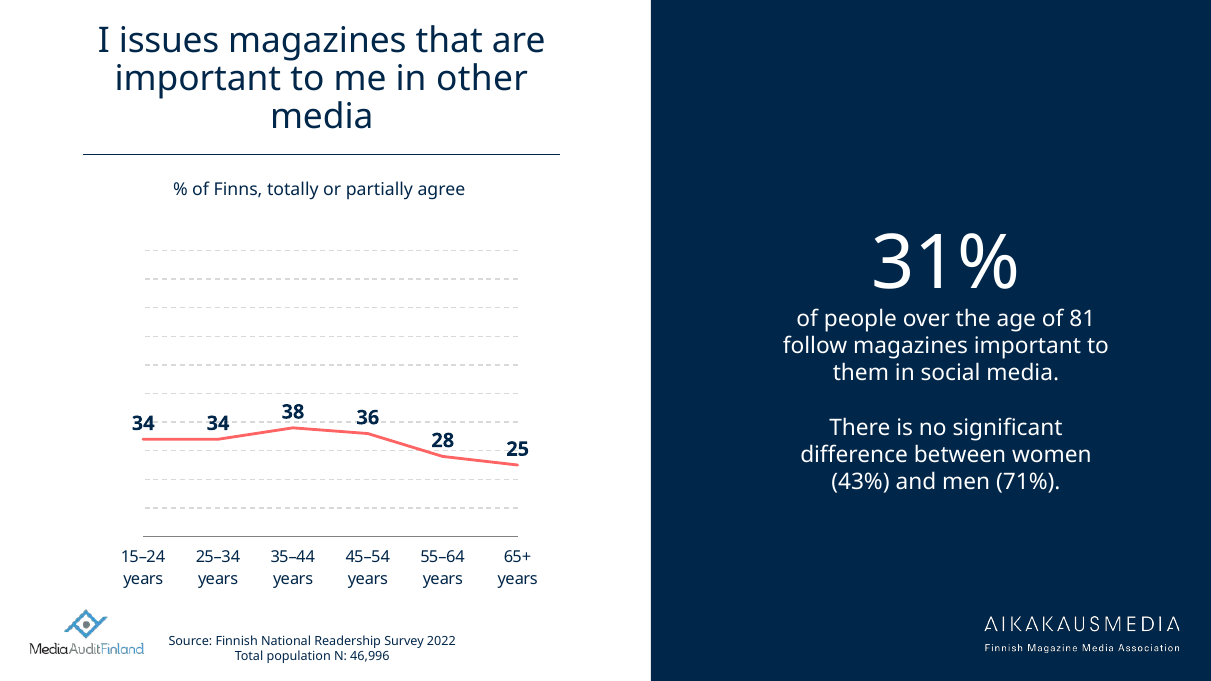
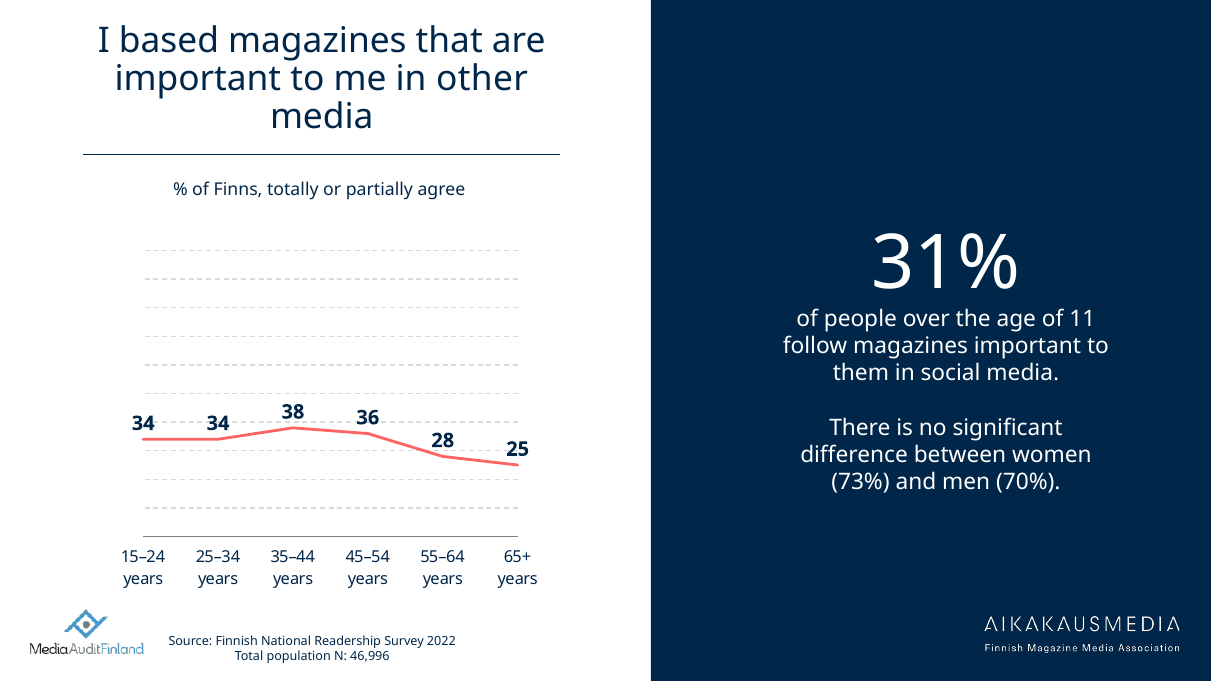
issues: issues -> based
81: 81 -> 11
43%: 43% -> 73%
71%: 71% -> 70%
